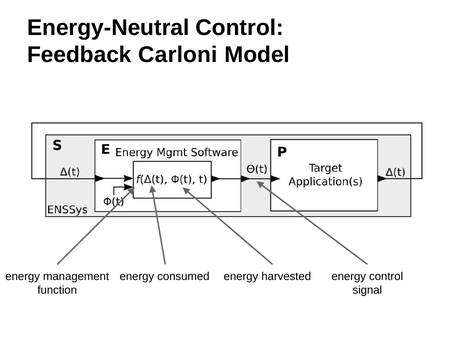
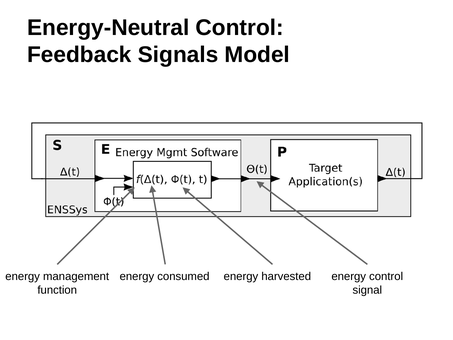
Carloni: Carloni -> Signals
